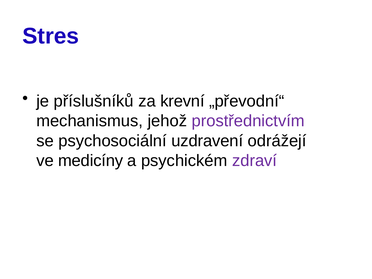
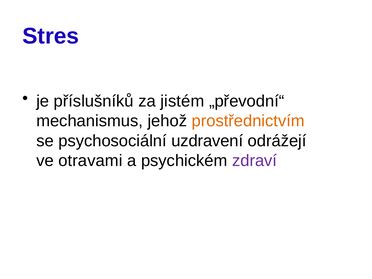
krevní: krevní -> jistém
prostřednictvím colour: purple -> orange
medicíny: medicíny -> otravami
